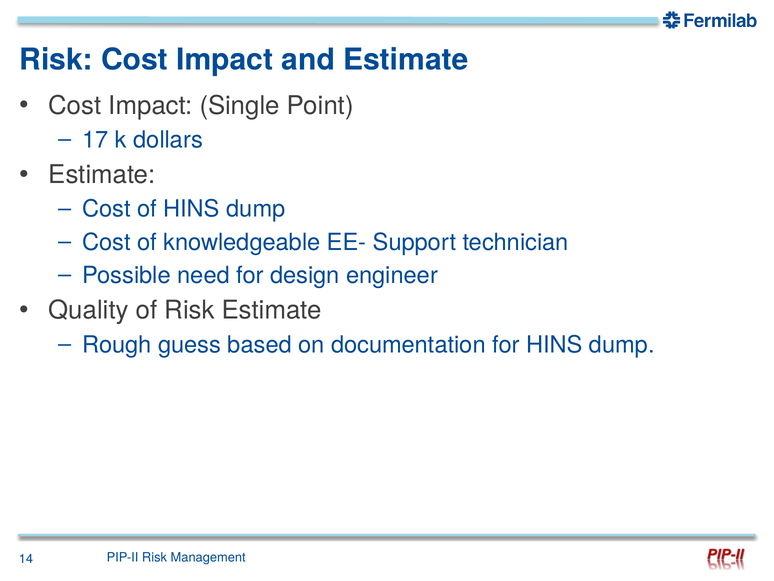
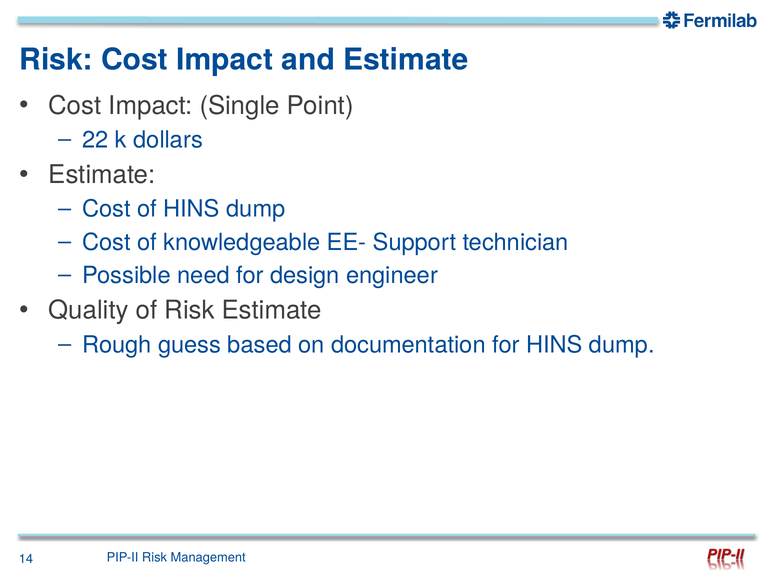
17: 17 -> 22
